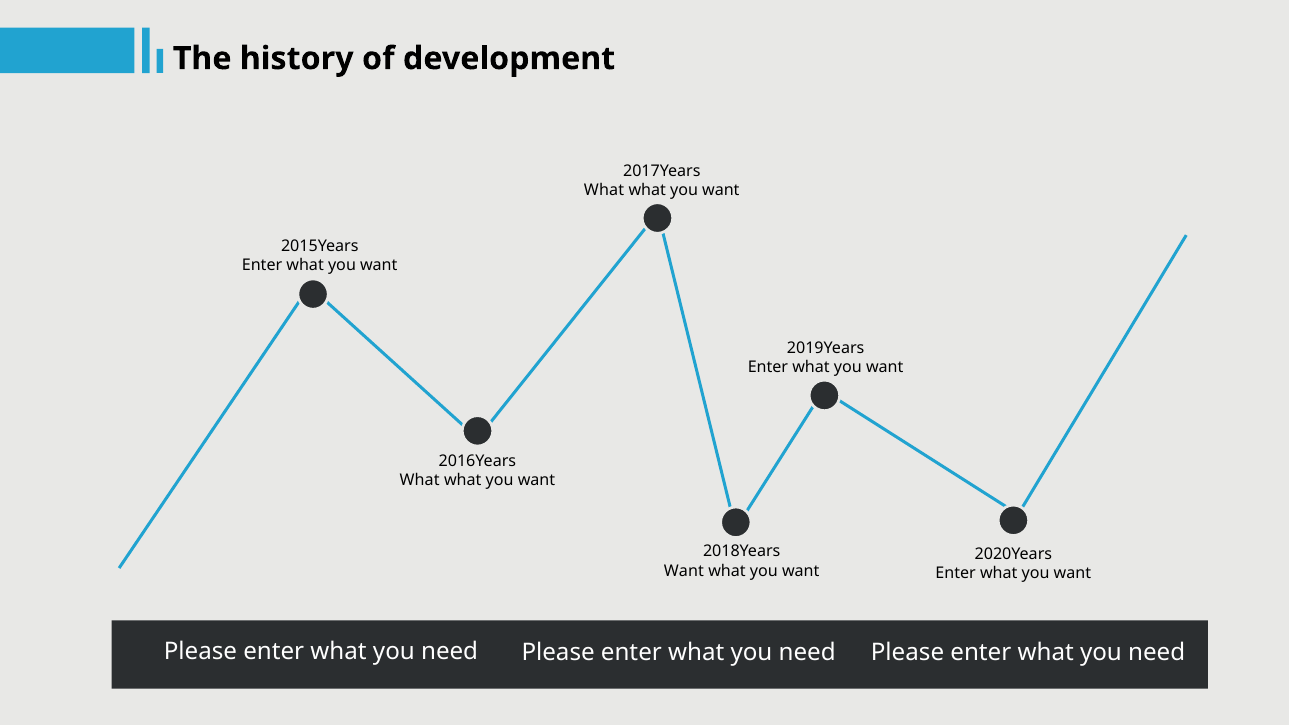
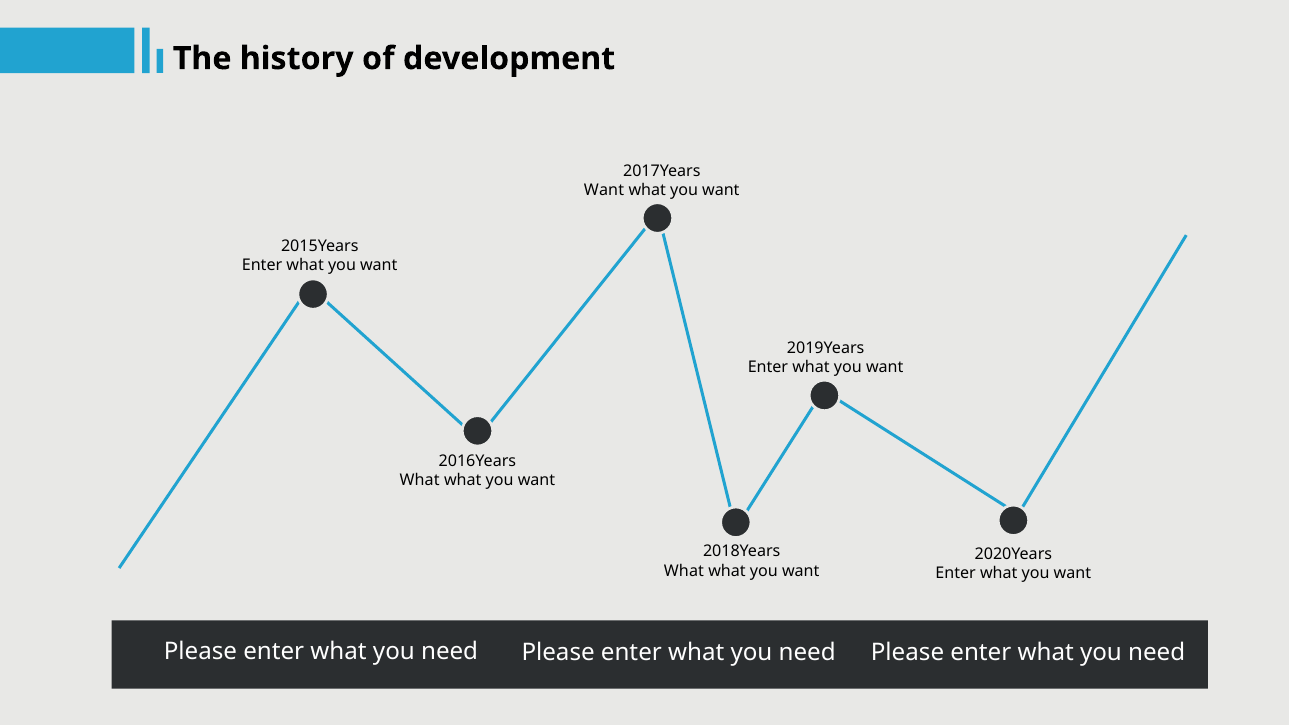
What at (604, 190): What -> Want
Want at (684, 571): Want -> What
